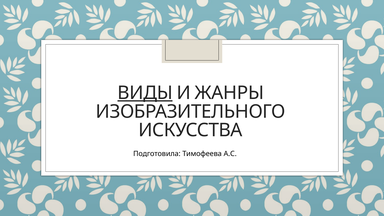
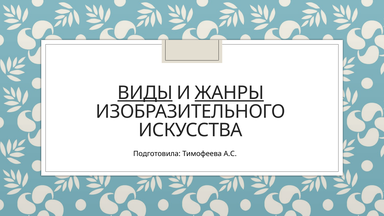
ЖАНРЫ underline: none -> present
